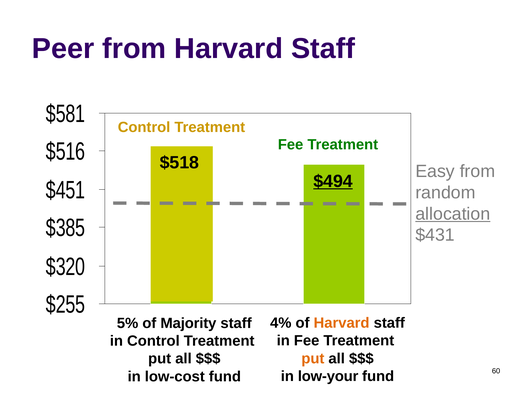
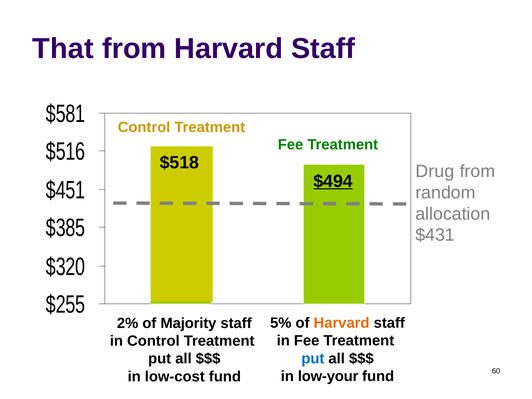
Peer: Peer -> That
Easy: Easy -> Drug
allocation underline: present -> none
4%: 4% -> 5%
5%: 5% -> 2%
put at (313, 358) colour: orange -> blue
